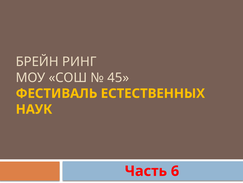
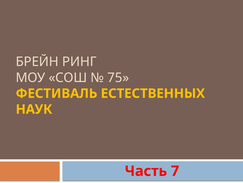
45: 45 -> 75
6: 6 -> 7
